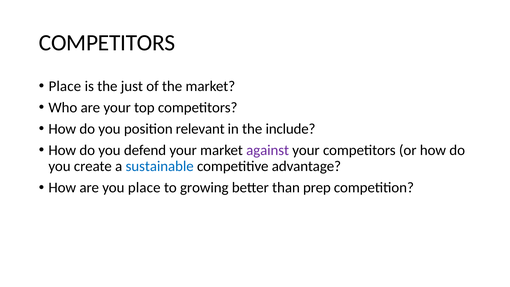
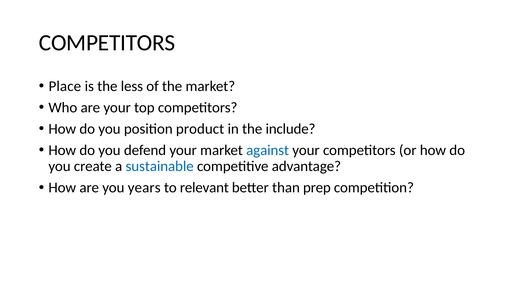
just: just -> less
relevant: relevant -> product
against colour: purple -> blue
you place: place -> years
growing: growing -> relevant
